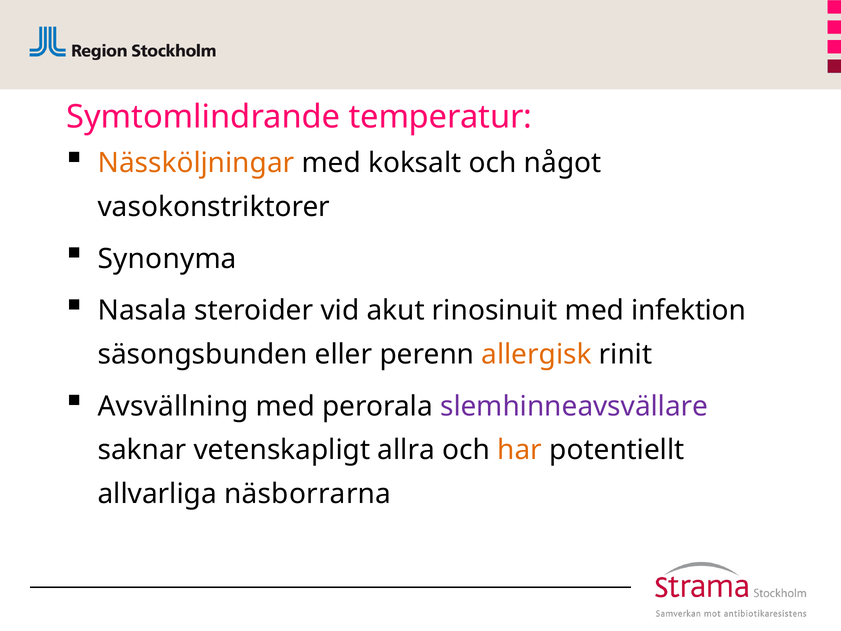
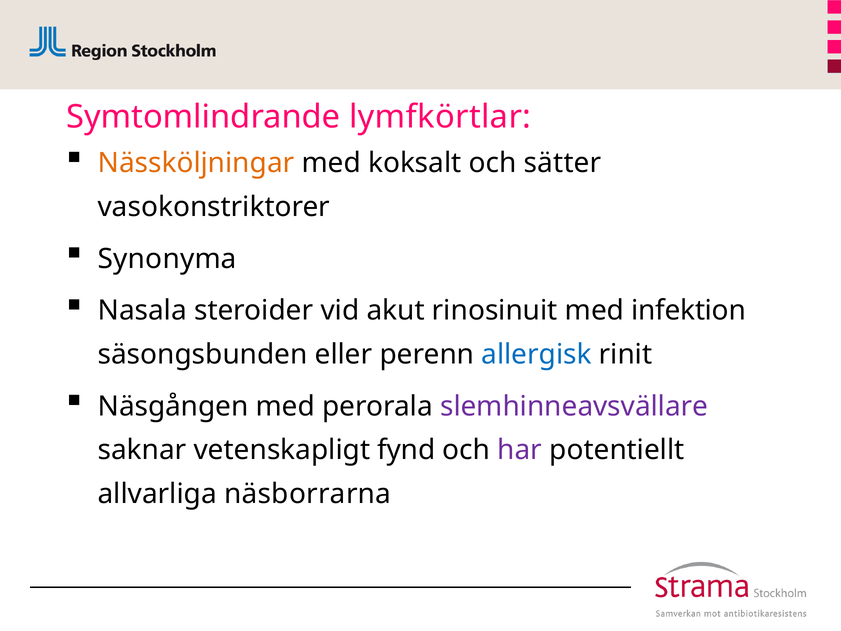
temperatur: temperatur -> lymfkörtlar
något: något -> sätter
allergisk colour: orange -> blue
Avsvällning: Avsvällning -> Näsgången
allra: allra -> fynd
har colour: orange -> purple
